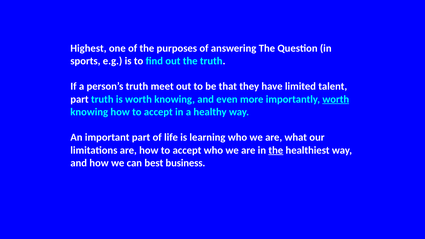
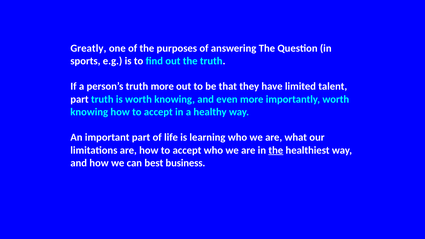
Highest: Highest -> Greatly
truth meet: meet -> more
worth at (336, 99) underline: present -> none
